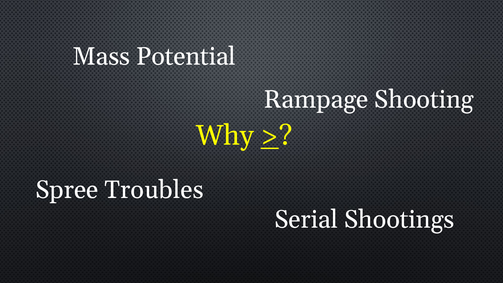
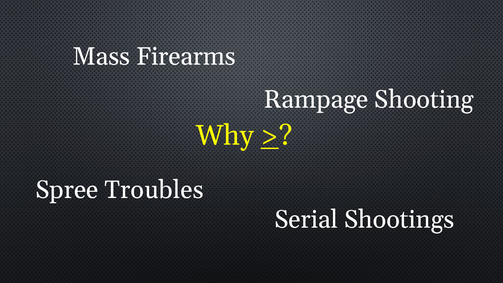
Potential: Potential -> Firearms
